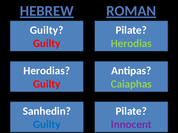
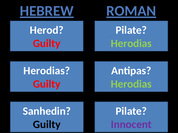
Guilty at (47, 30): Guilty -> Herod
Caiaphas at (131, 84): Caiaphas -> Herodias
Guilty at (47, 125) colour: blue -> black
